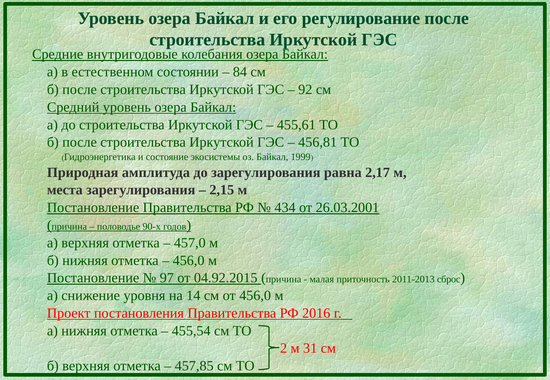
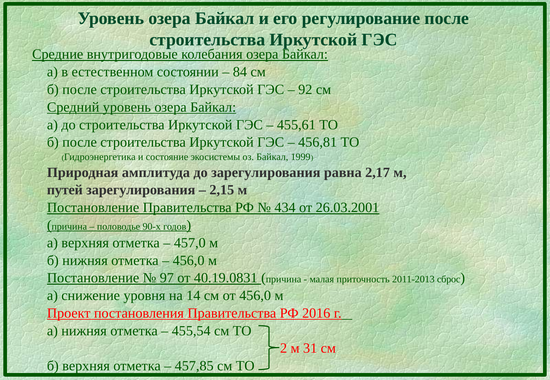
места: места -> путей
04.92.2015: 04.92.2015 -> 40.19.0831
